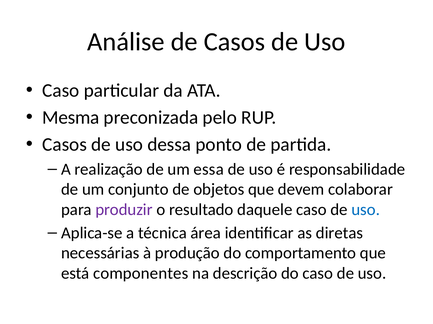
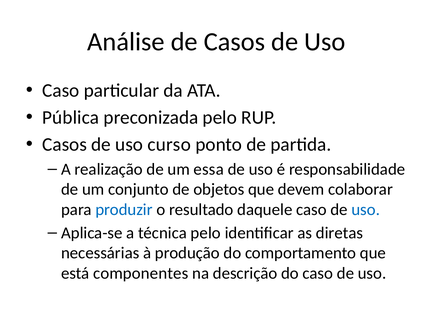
Mesma: Mesma -> Pública
dessa: dessa -> curso
produzir colour: purple -> blue
técnica área: área -> pelo
